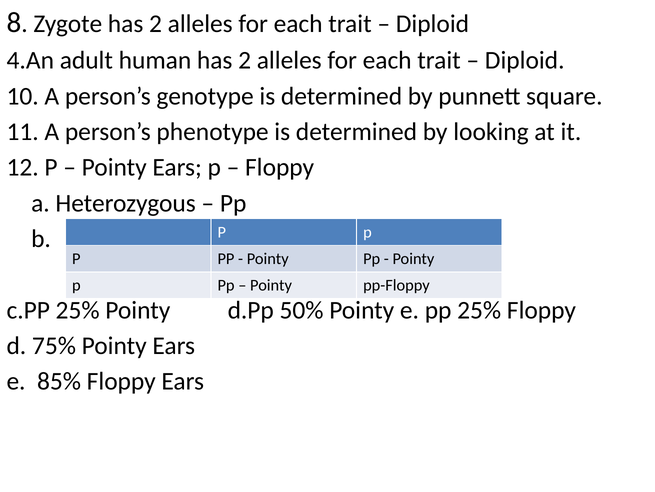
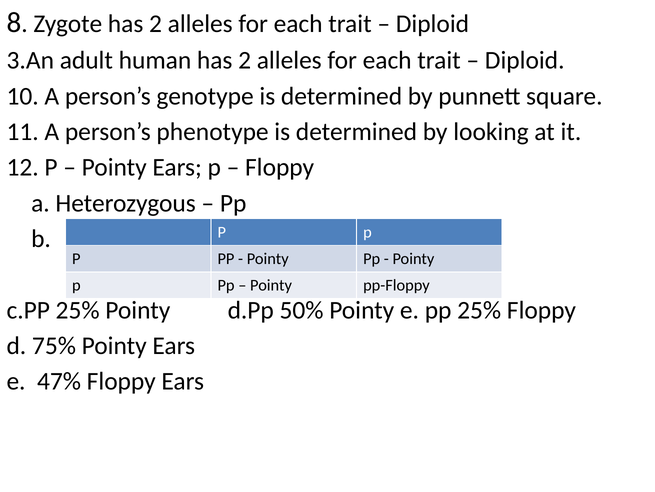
4.An: 4.An -> 3.An
85%: 85% -> 47%
